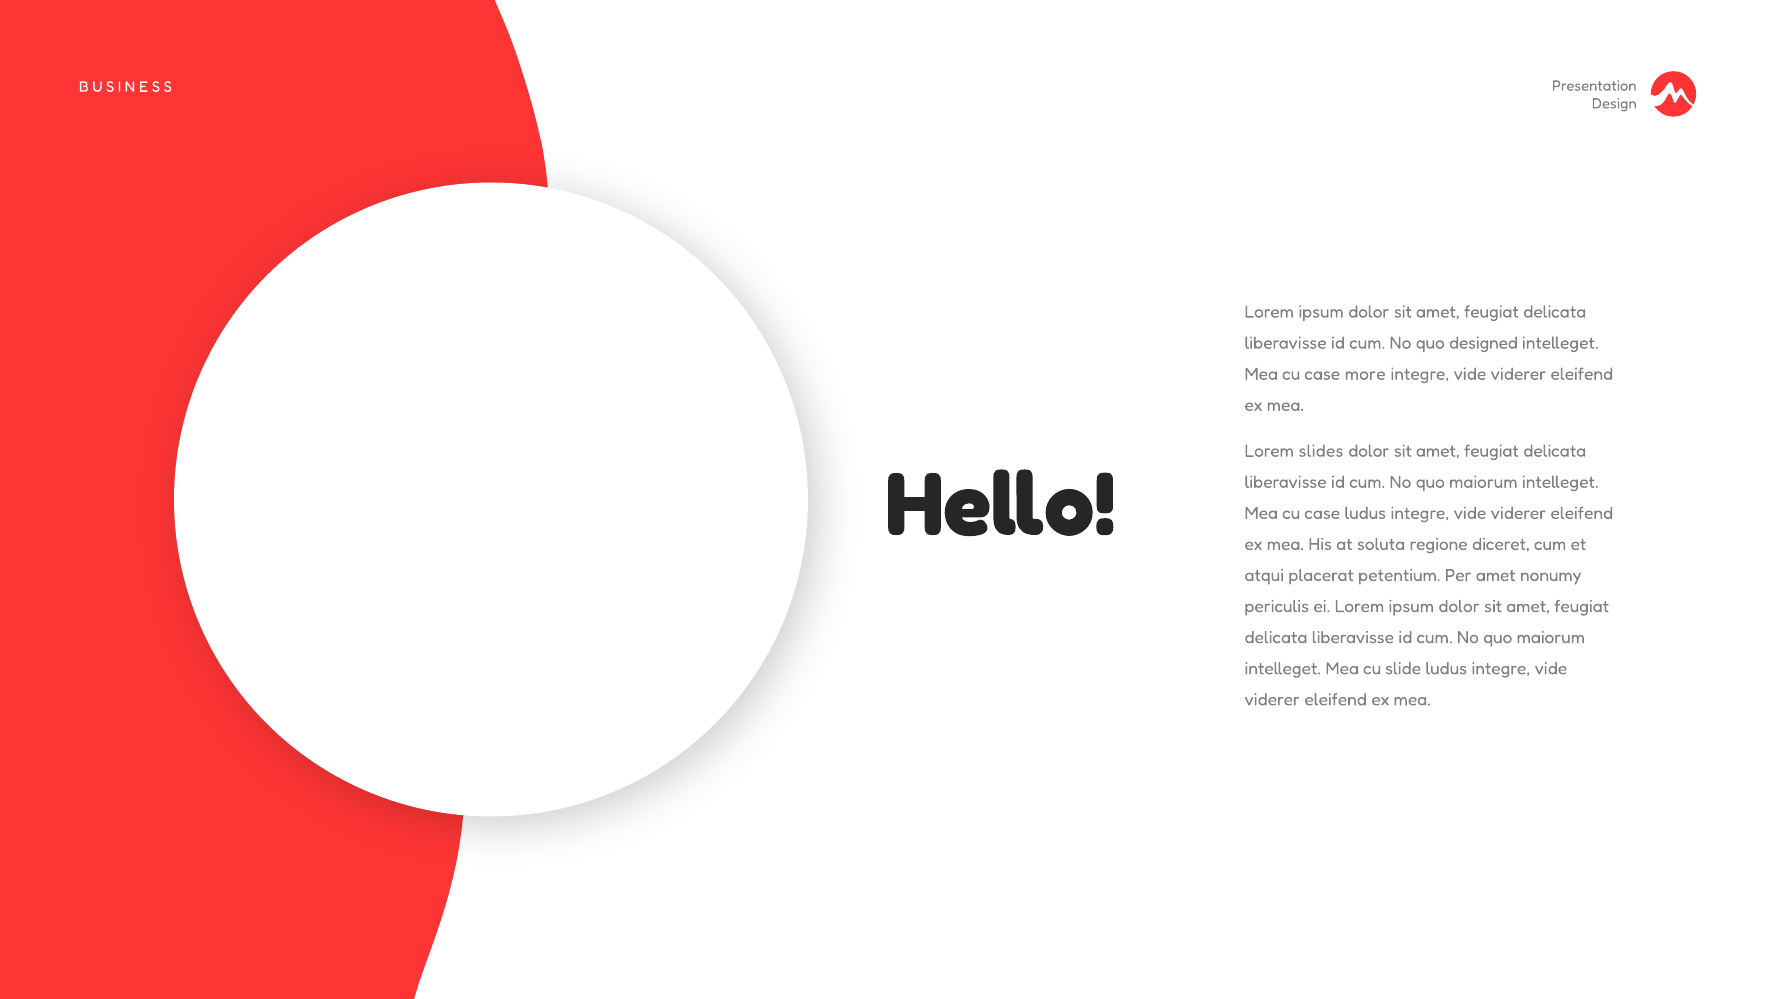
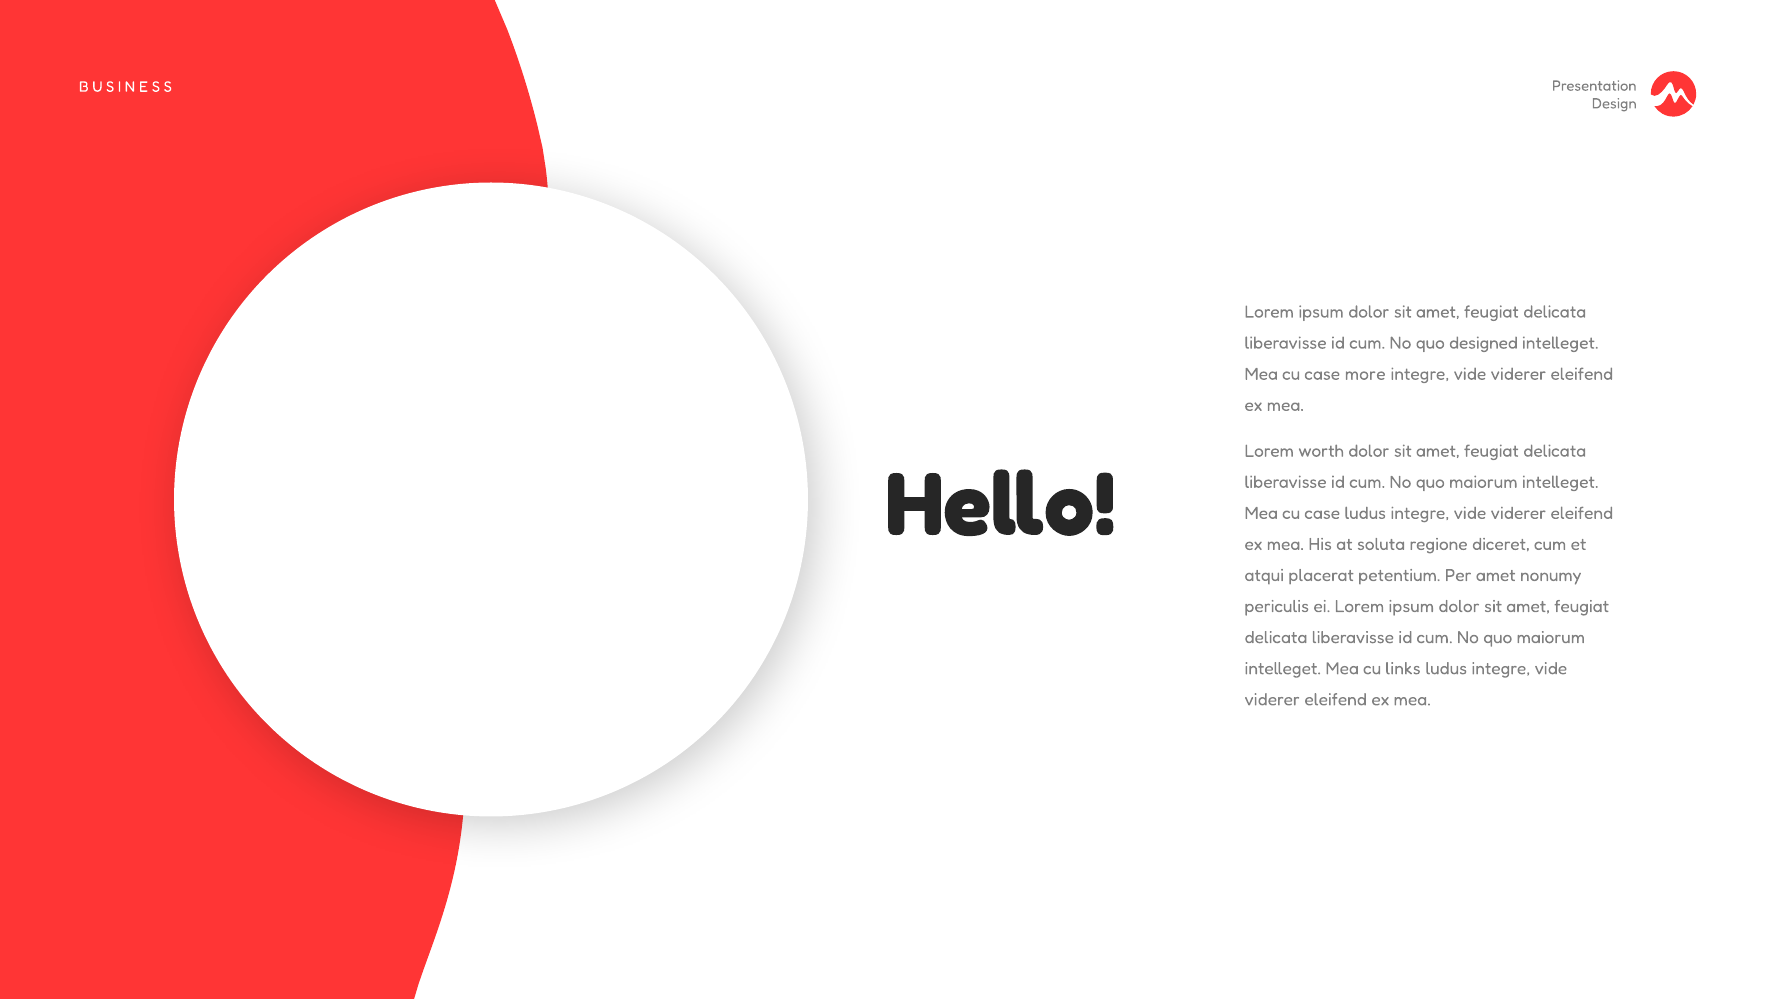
slides: slides -> worth
slide: slide -> links
